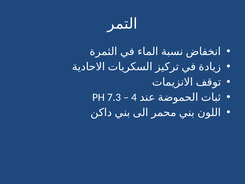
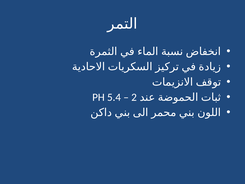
7.3: 7.3 -> 5.4
4: 4 -> 2
